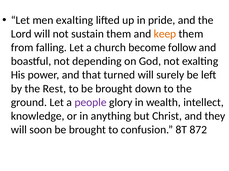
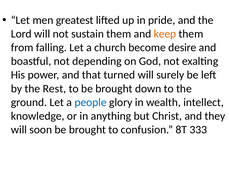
men exalting: exalting -> greatest
follow: follow -> desire
people colour: purple -> blue
872: 872 -> 333
